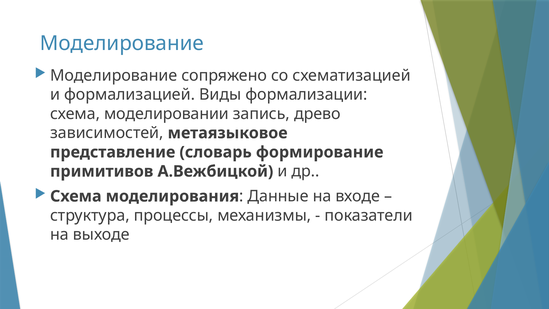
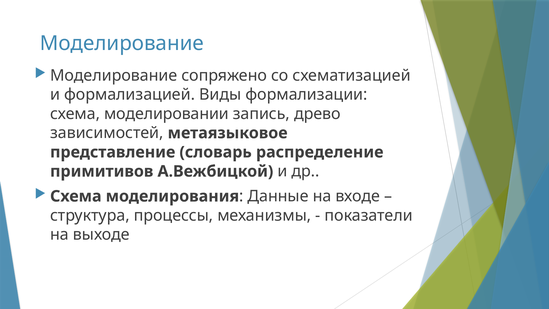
формирование: формирование -> распределение
